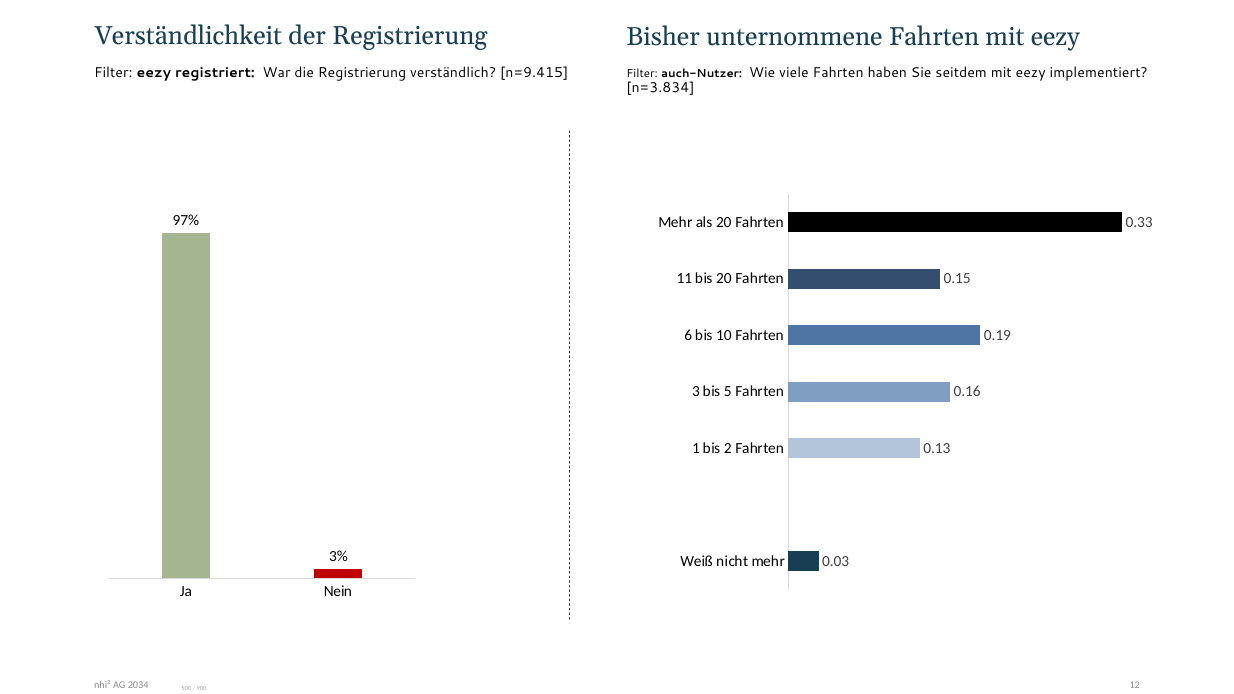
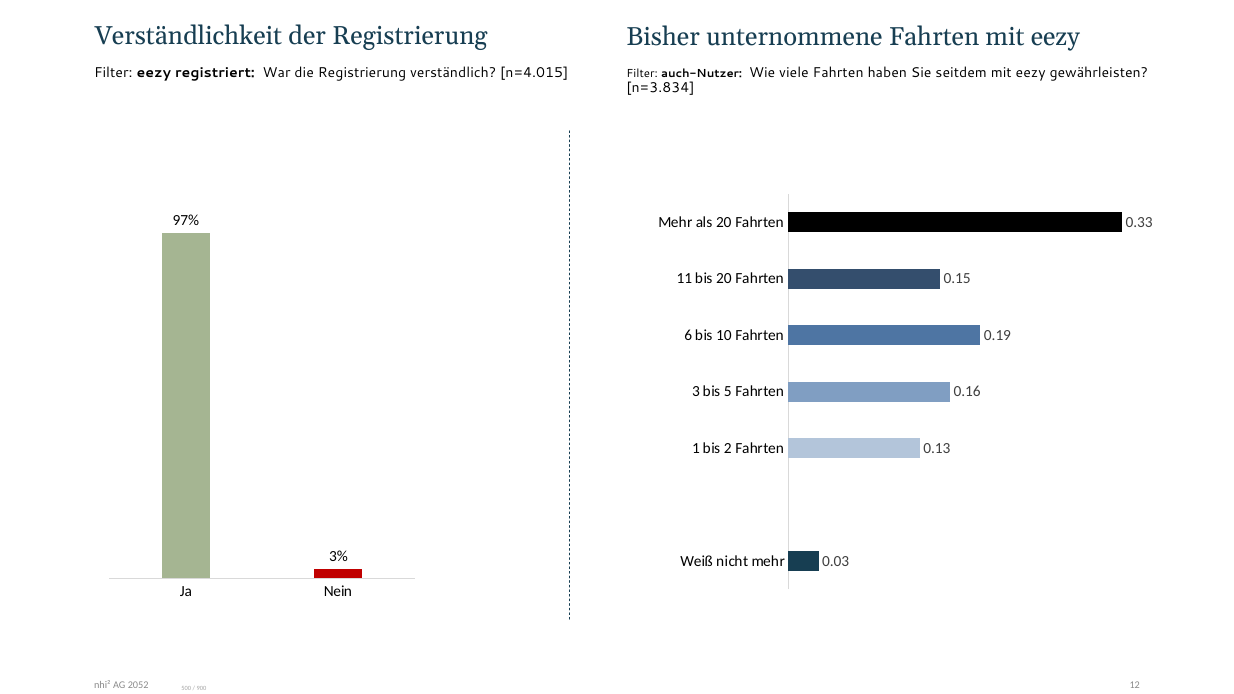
n=9.415: n=9.415 -> n=4.015
implementiert: implementiert -> gewährleisten
2034: 2034 -> 2052
